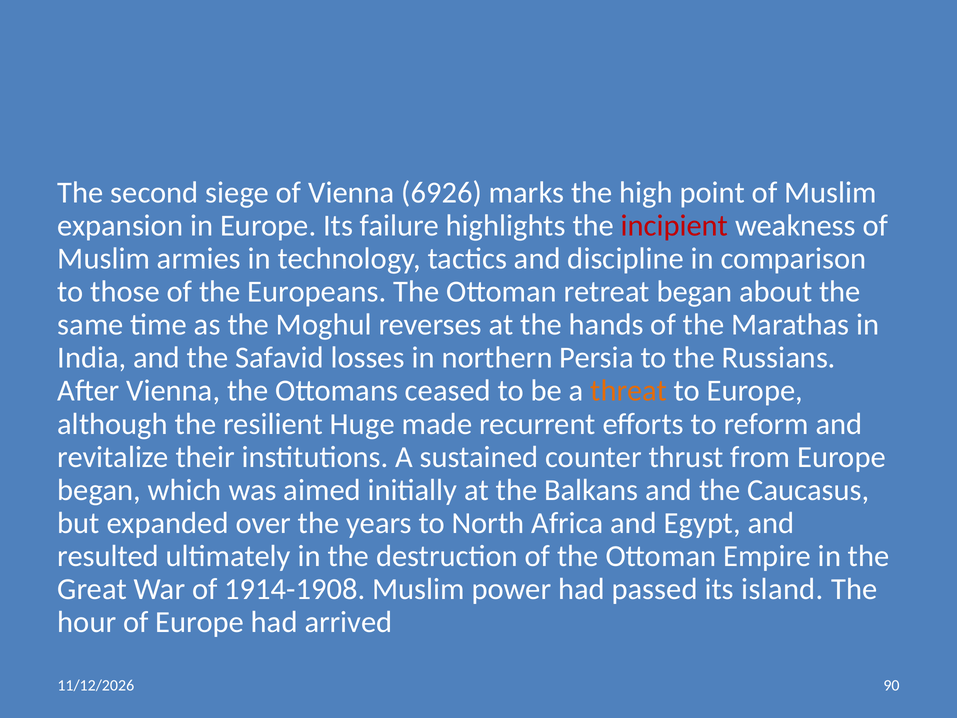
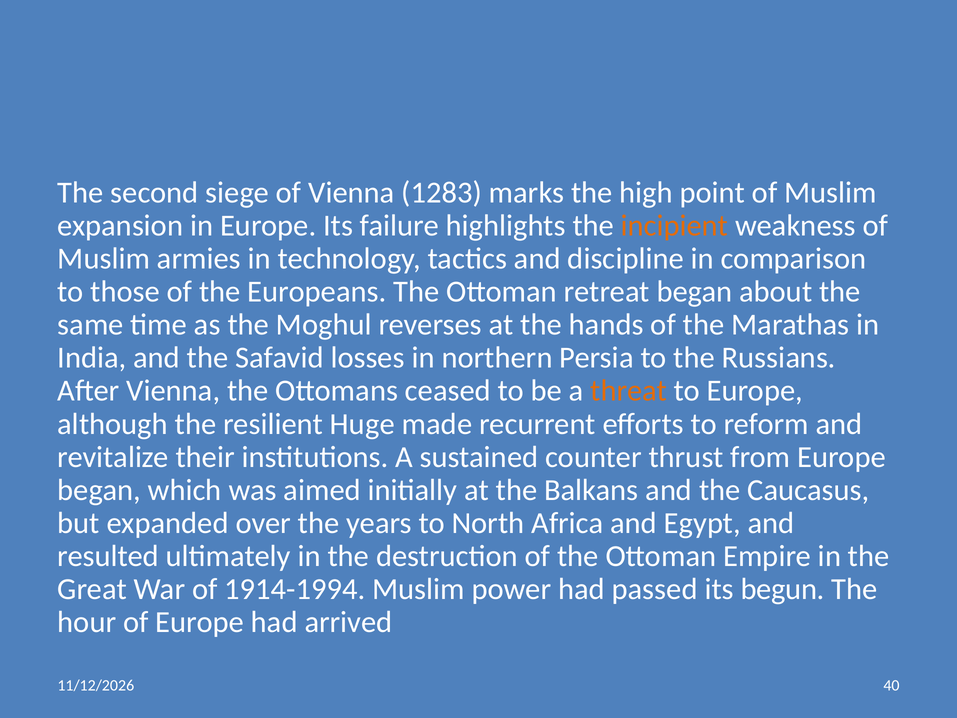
6926: 6926 -> 1283
incipient colour: red -> orange
1914-1908: 1914-1908 -> 1914-1994
island: island -> begun
90: 90 -> 40
